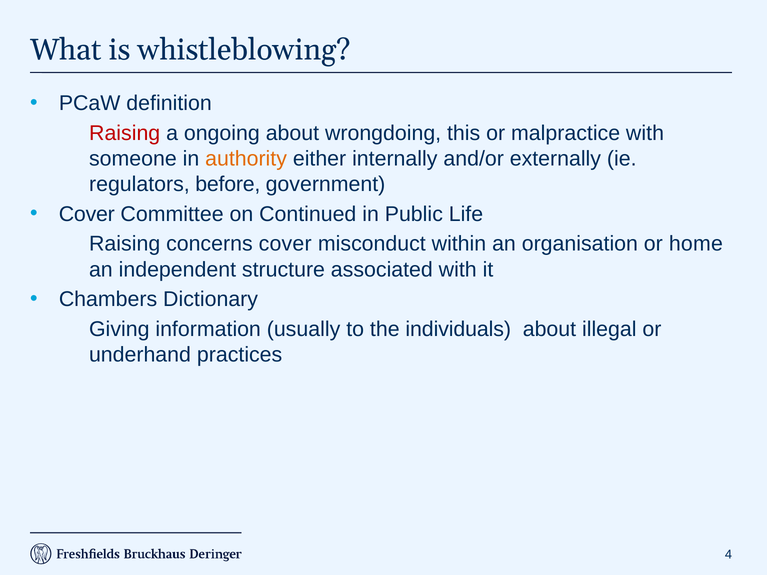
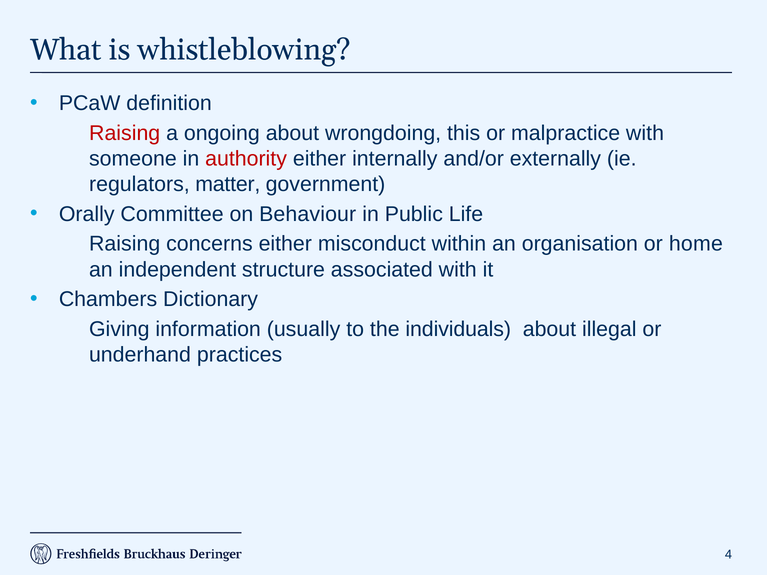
authority colour: orange -> red
before: before -> matter
Cover at (87, 214): Cover -> Orally
Continued: Continued -> Behaviour
concerns cover: cover -> either
